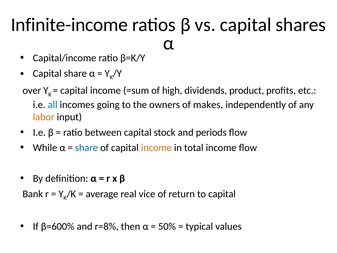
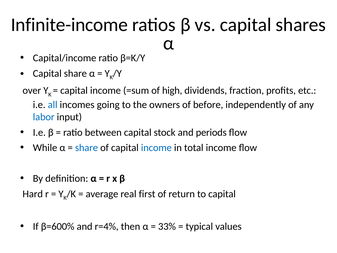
product: product -> fraction
makes: makes -> before
labor colour: orange -> blue
income at (156, 148) colour: orange -> blue
Bank: Bank -> Hard
vice: vice -> first
r=8%: r=8% -> r=4%
50%: 50% -> 33%
